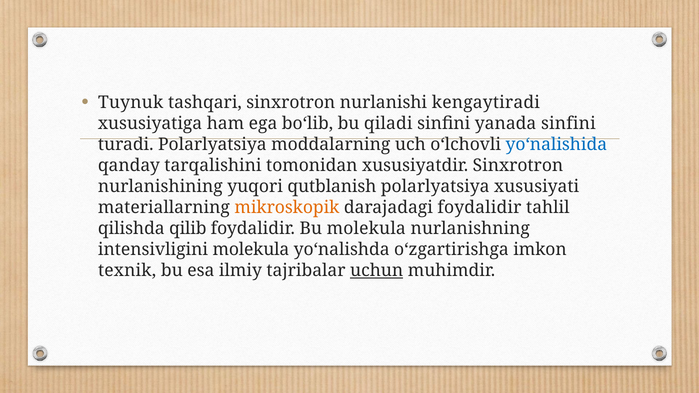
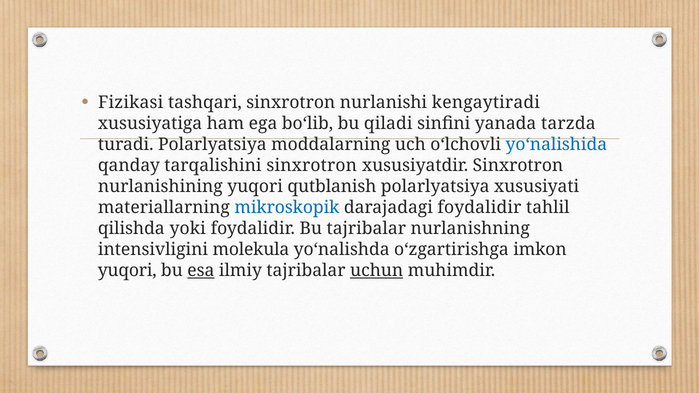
Tuynuk: Tuynuk -> Fizikasi
yanada sinfini: sinfini -> tarzda
tarqalishini tomonidan: tomonidan -> sinxrotron
mikroskopik colour: orange -> blue
qilib: qilib -> yoki
Bu molekula: molekula -> tajribalar
texnik at (127, 271): texnik -> yuqori
esa underline: none -> present
